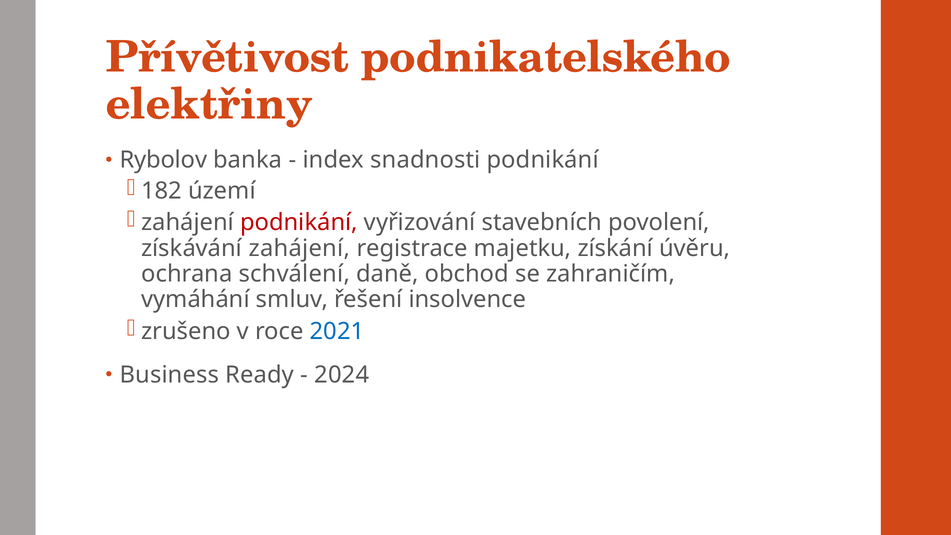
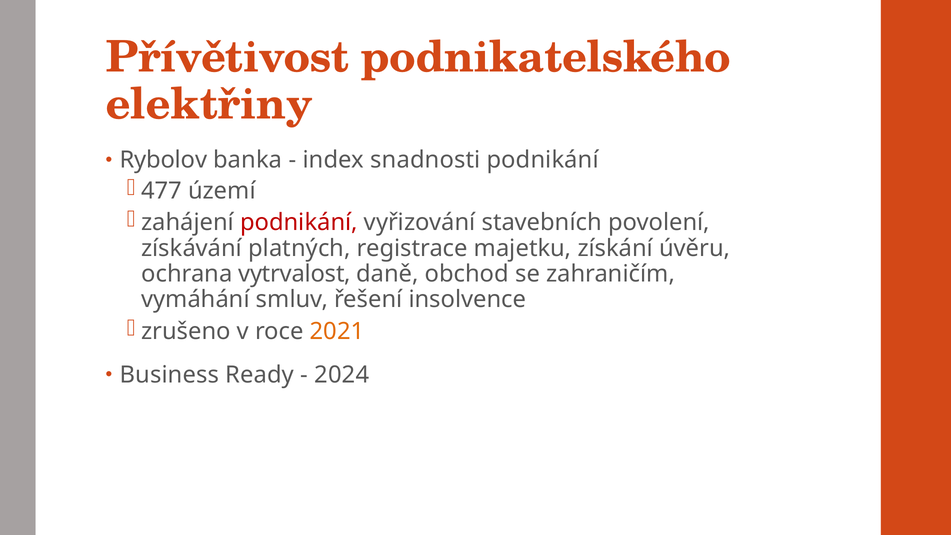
182: 182 -> 477
získávání zahájení: zahájení -> platných
schválení: schválení -> vytrvalost
2021 colour: blue -> orange
